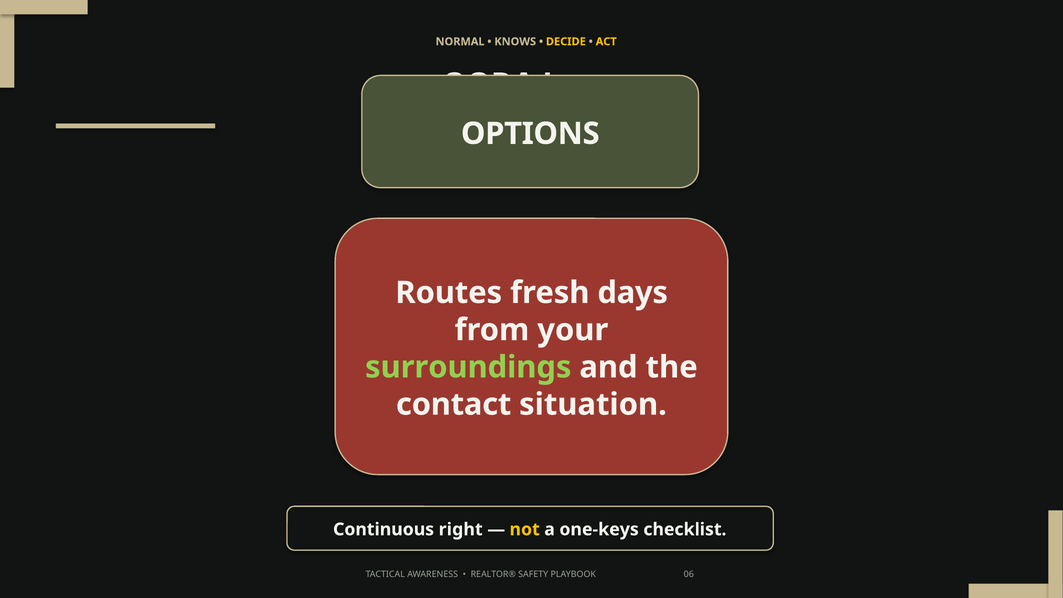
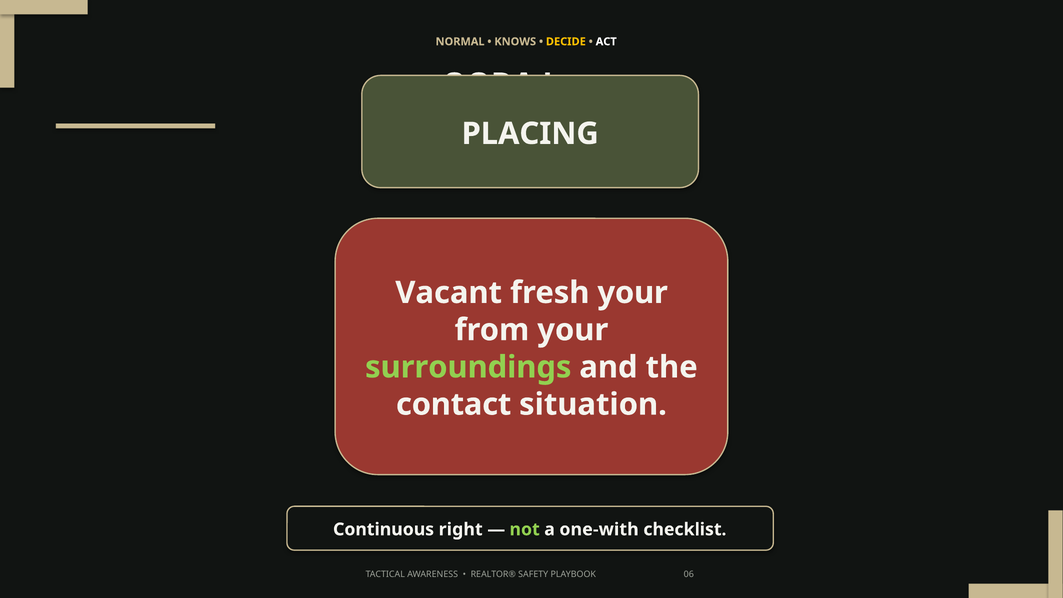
ACT colour: yellow -> white
OPTIONS: OPTIONS -> PLACING
Routes: Routes -> Vacant
fresh days: days -> your
not colour: yellow -> light green
one-keys: one-keys -> one-with
